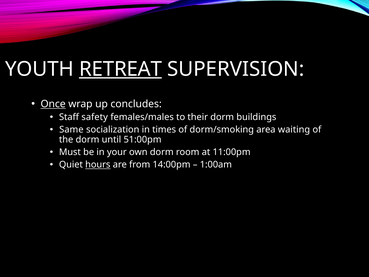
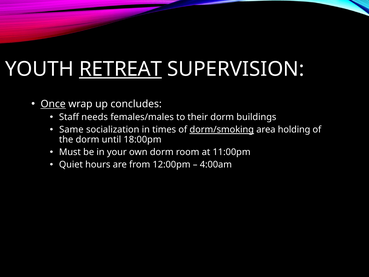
safety: safety -> needs
dorm/smoking underline: none -> present
waiting: waiting -> holding
51:00pm: 51:00pm -> 18:00pm
hours underline: present -> none
14:00pm: 14:00pm -> 12:00pm
1:00am: 1:00am -> 4:00am
